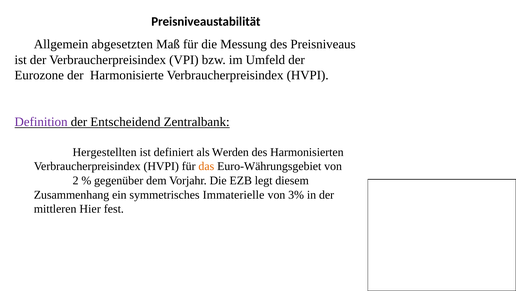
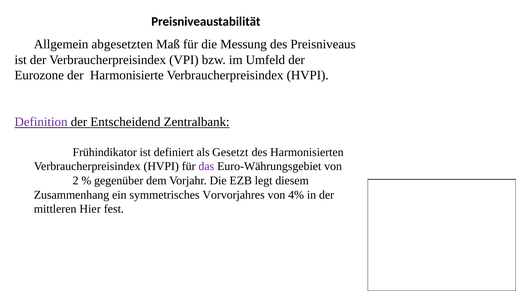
Hergestellten: Hergestellten -> Frühindikator
Werden: Werden -> Gesetzt
das colour: orange -> purple
Immaterielle: Immaterielle -> Vorvorjahres
3%: 3% -> 4%
